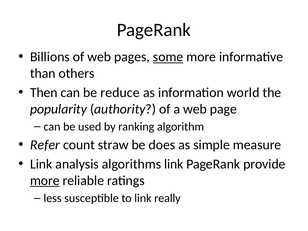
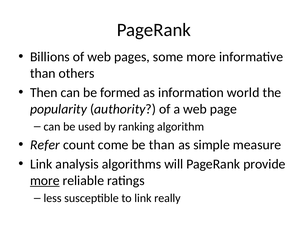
some underline: present -> none
reduce: reduce -> formed
straw: straw -> come
be does: does -> than
algorithms link: link -> will
